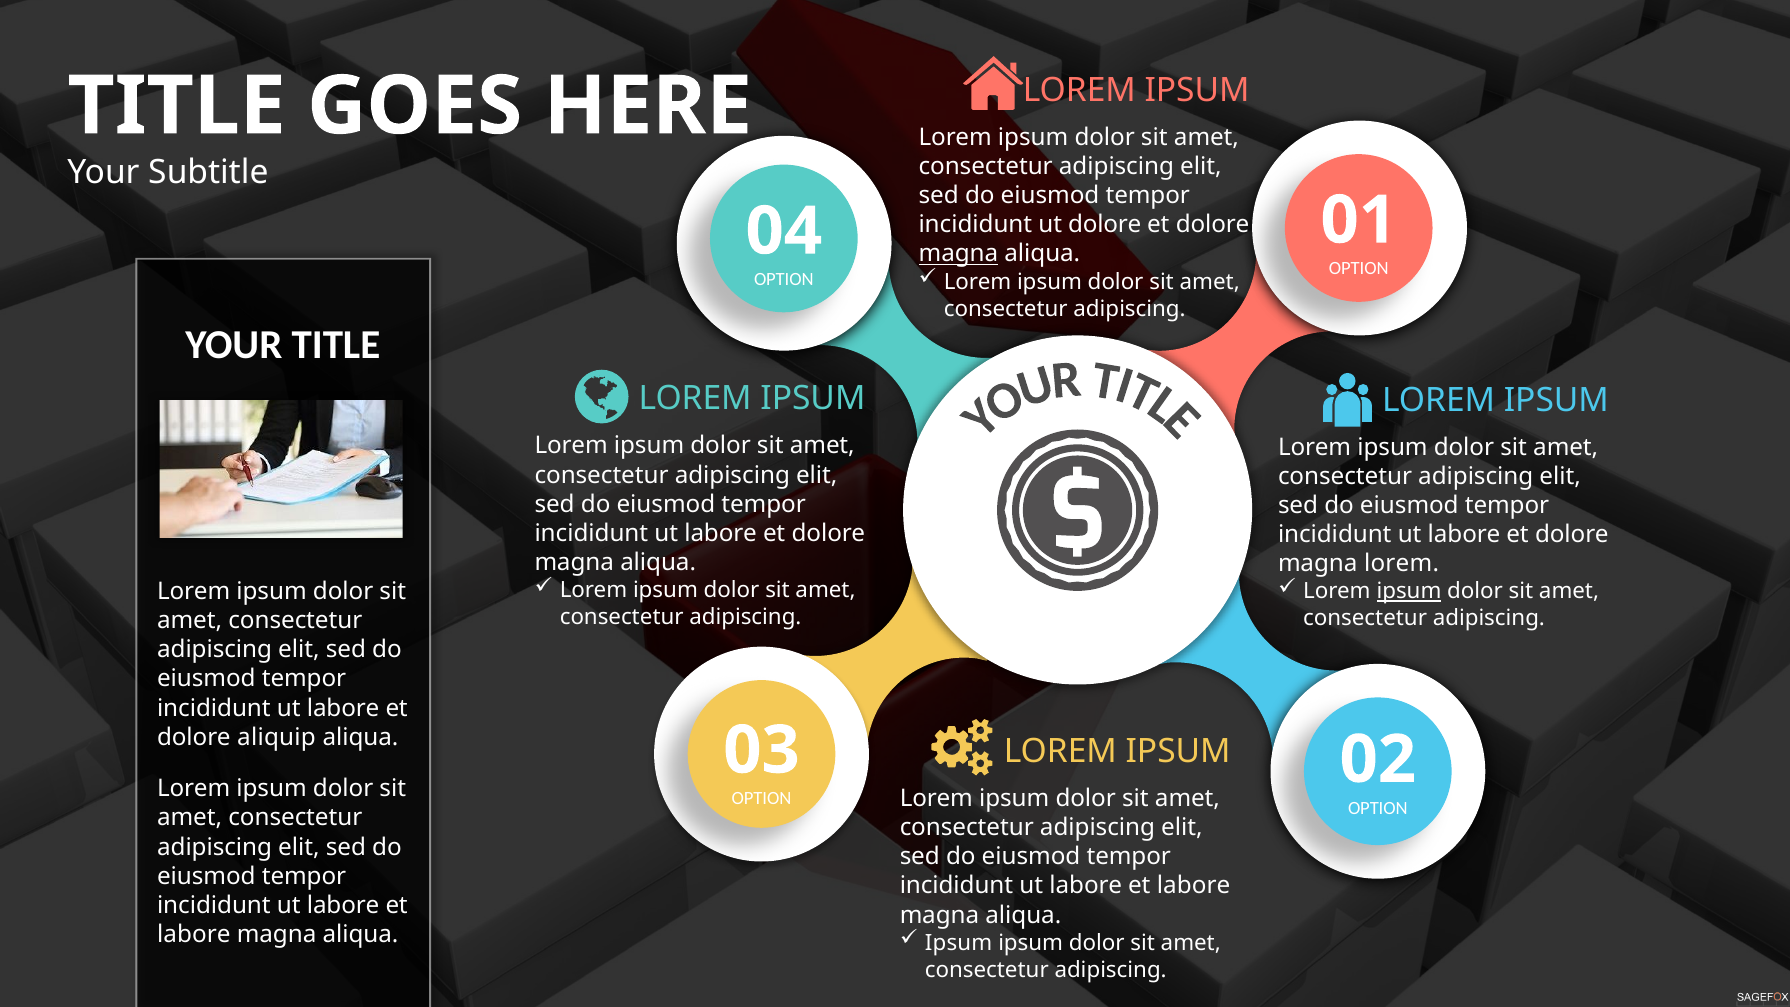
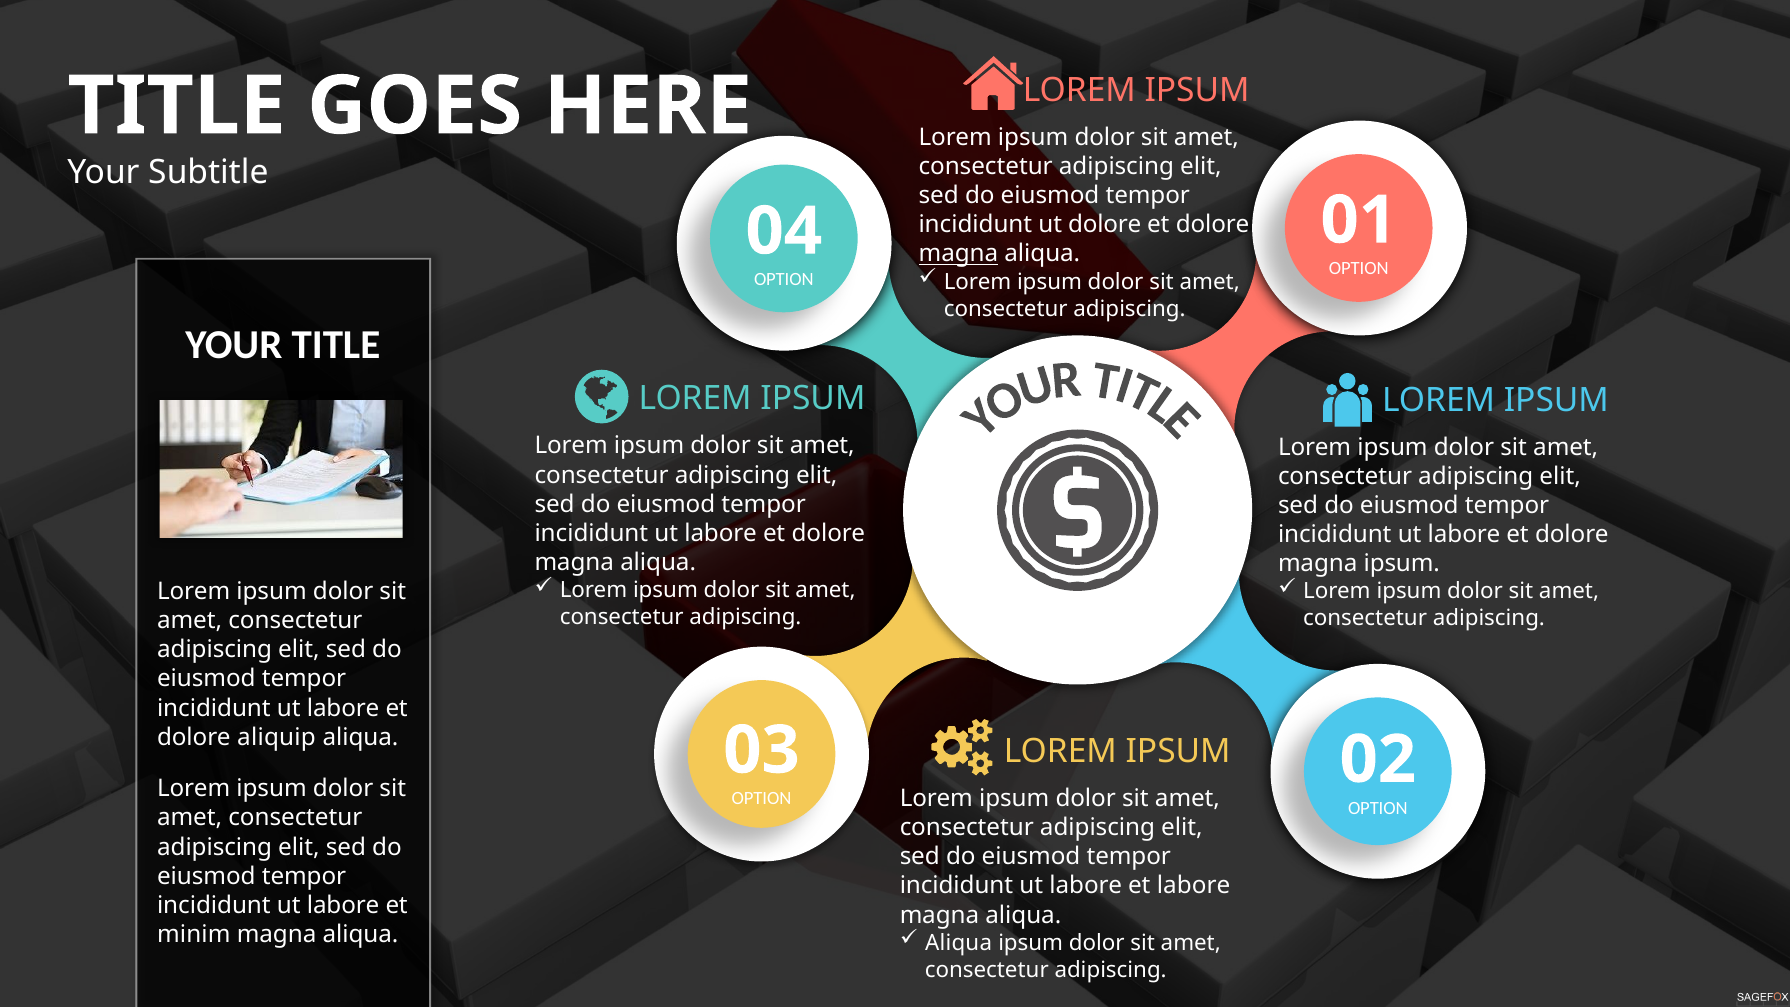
magna lorem: lorem -> ipsum
ipsum at (1409, 591) underline: present -> none
labore at (194, 934): labore -> minim
Ipsum at (959, 943): Ipsum -> Aliqua
